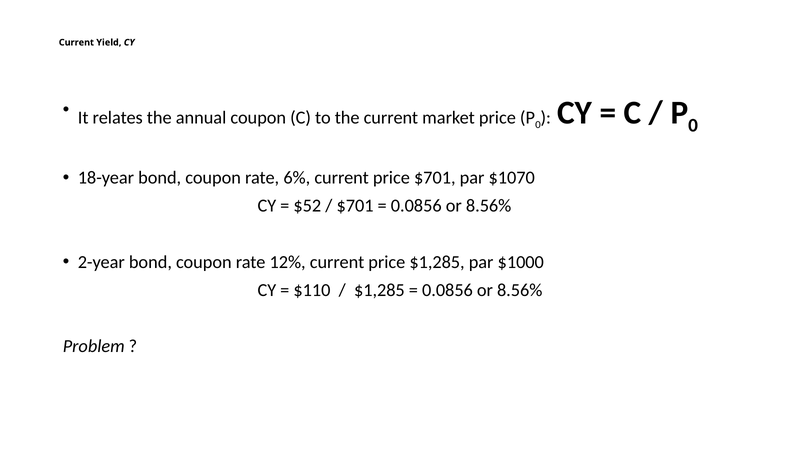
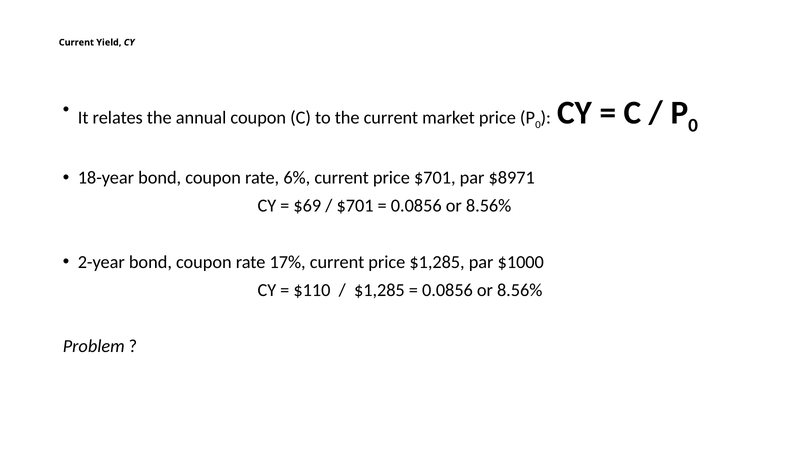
$1070: $1070 -> $8971
$52: $52 -> $69
12%: 12% -> 17%
